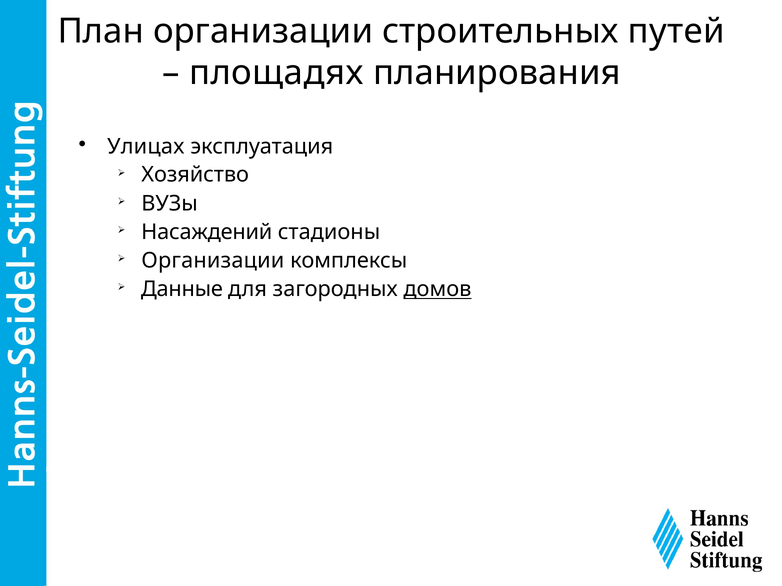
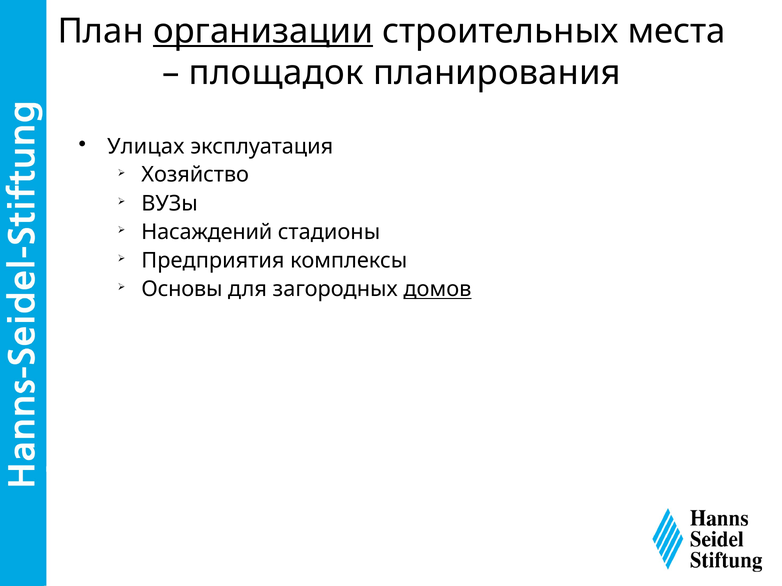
организации at (263, 31) underline: none -> present
путей: путей -> места
площадях: площадях -> площадок
Организации at (213, 261): Организации -> Предприятия
Данные: Данные -> Основы
